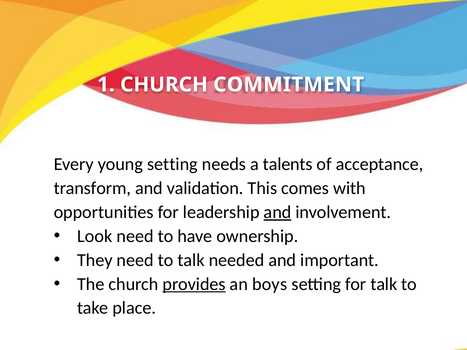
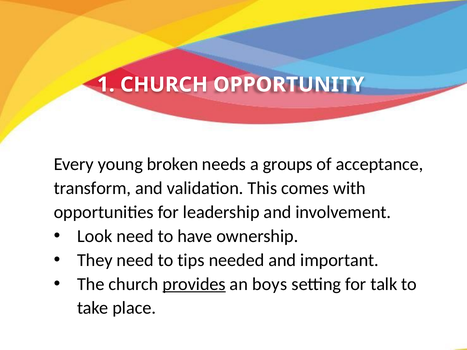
COMMITMENT: COMMITMENT -> OPPORTUNITY
young setting: setting -> broken
talents: talents -> groups
and at (278, 212) underline: present -> none
to talk: talk -> tips
